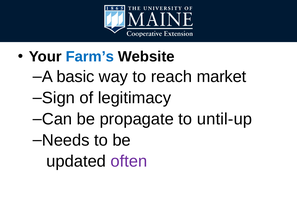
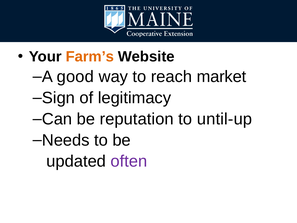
Farm’s colour: blue -> orange
basic: basic -> good
propagate: propagate -> reputation
